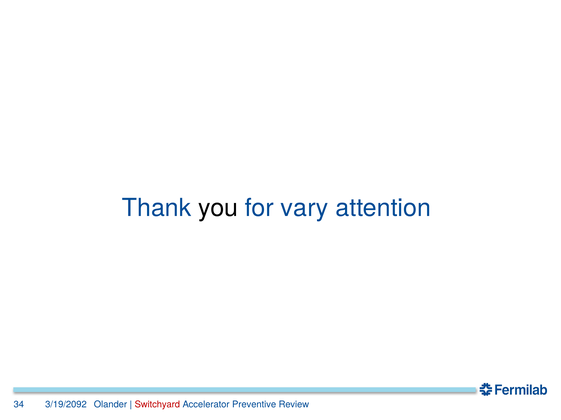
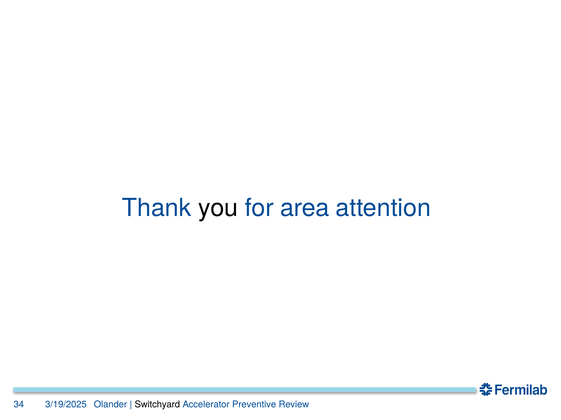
vary: vary -> area
3/19/2092: 3/19/2092 -> 3/19/2025
Switchyard colour: red -> black
